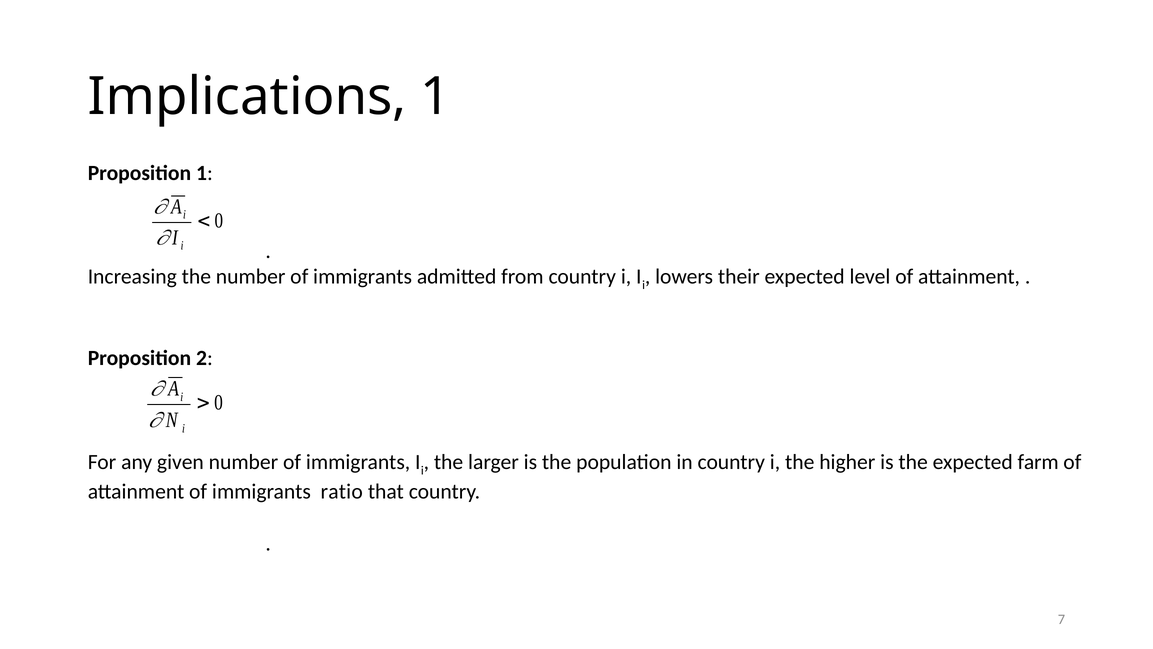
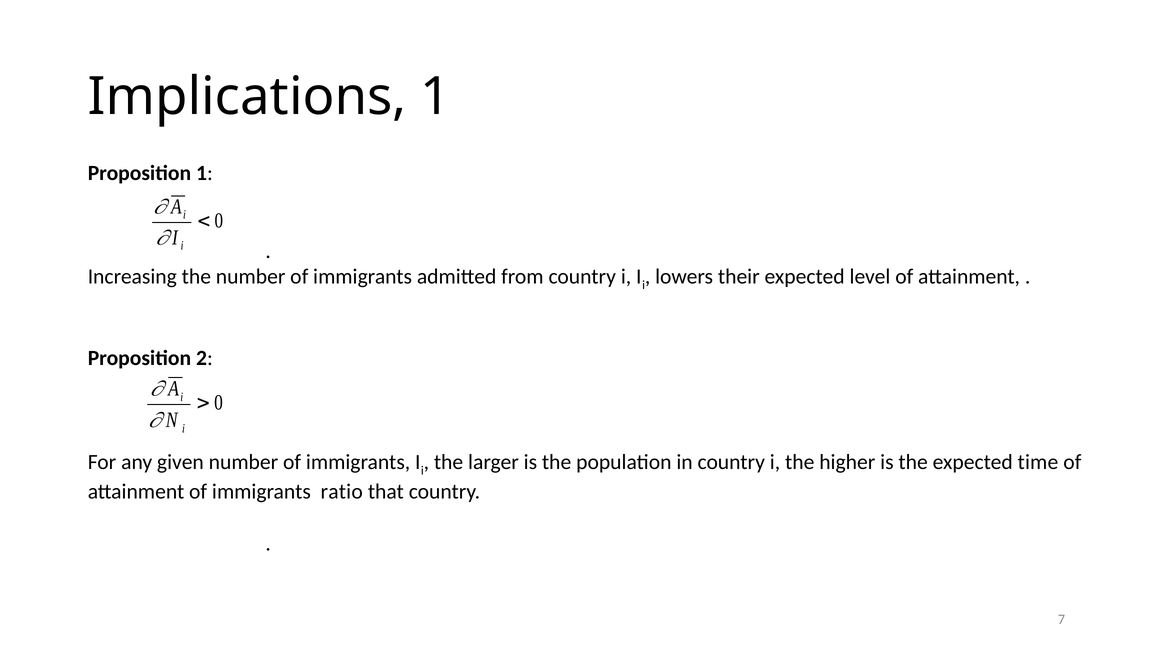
farm: farm -> time
